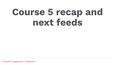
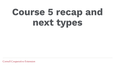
feeds: feeds -> types
